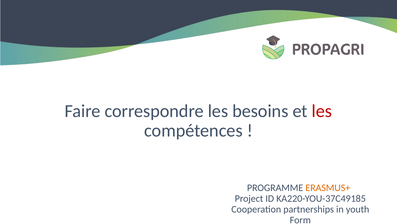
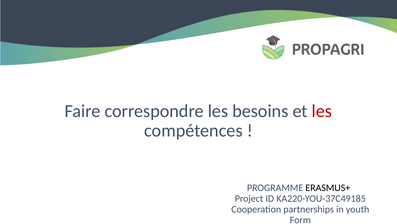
ERASMUS+ colour: orange -> black
